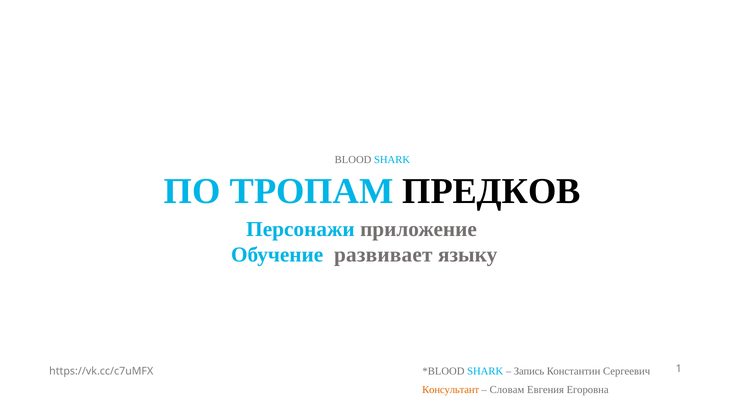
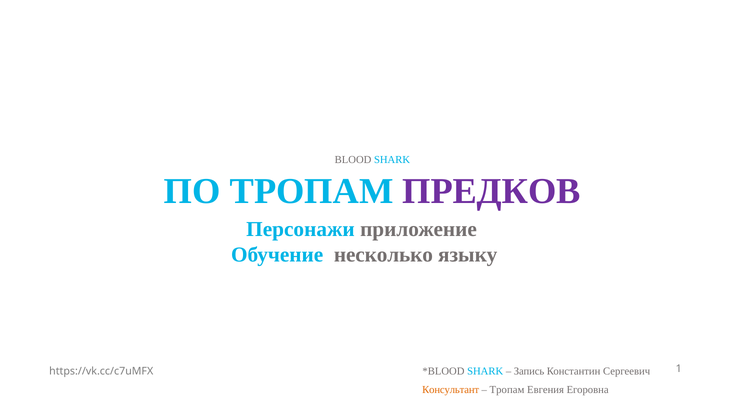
ПРЕДКОВ colour: black -> purple
развивает: развивает -> несколько
Словам at (507, 390): Словам -> Тропам
